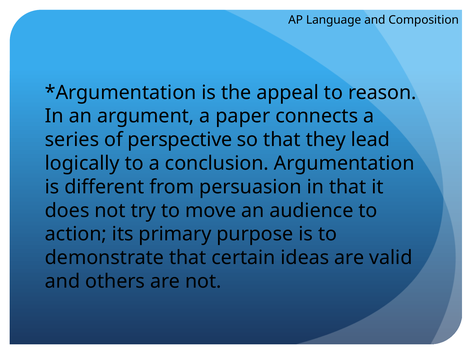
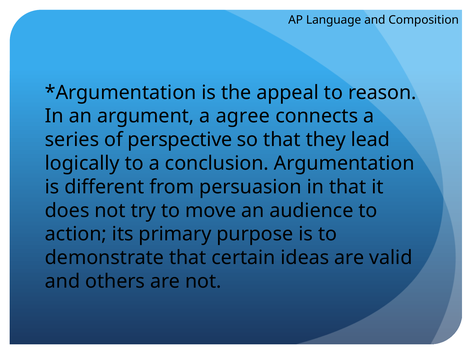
paper: paper -> agree
